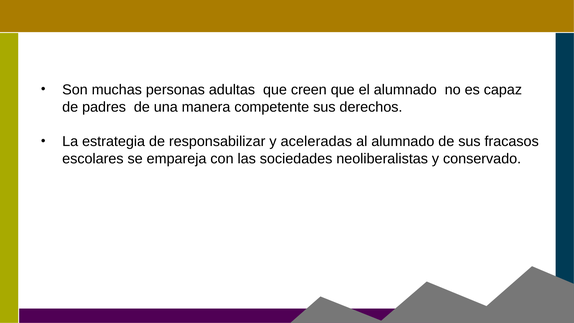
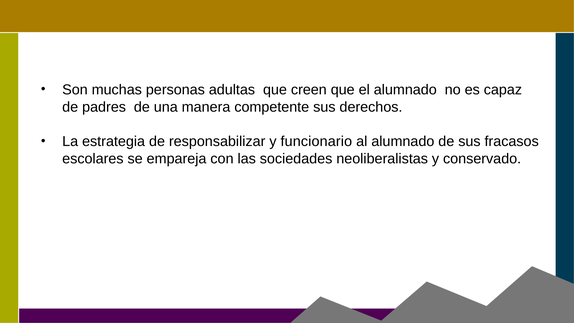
aceleradas: aceleradas -> funcionario
